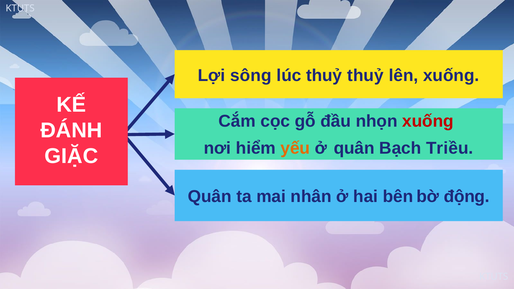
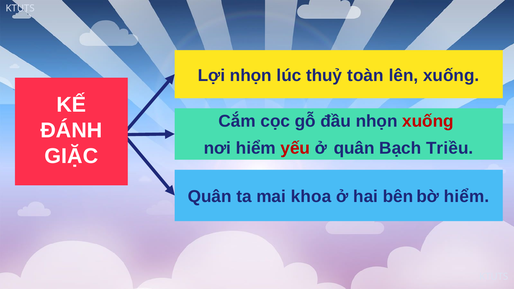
Lợi sông: sông -> nhọn
thuỷ thuỷ: thuỷ -> toàn
yếu colour: orange -> red
nhân: nhân -> khoa
bờ động: động -> hiểm
